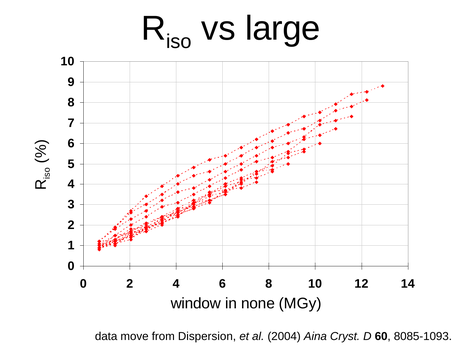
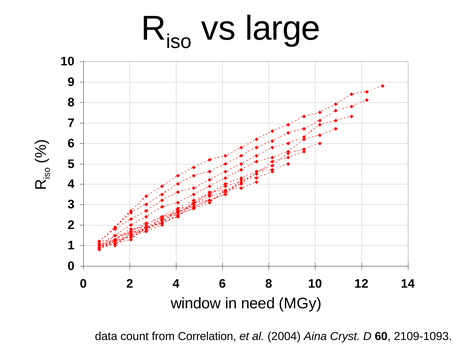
none: none -> need
move: move -> count
Dispersion: Dispersion -> Correlation
8085-1093: 8085-1093 -> 2109-1093
